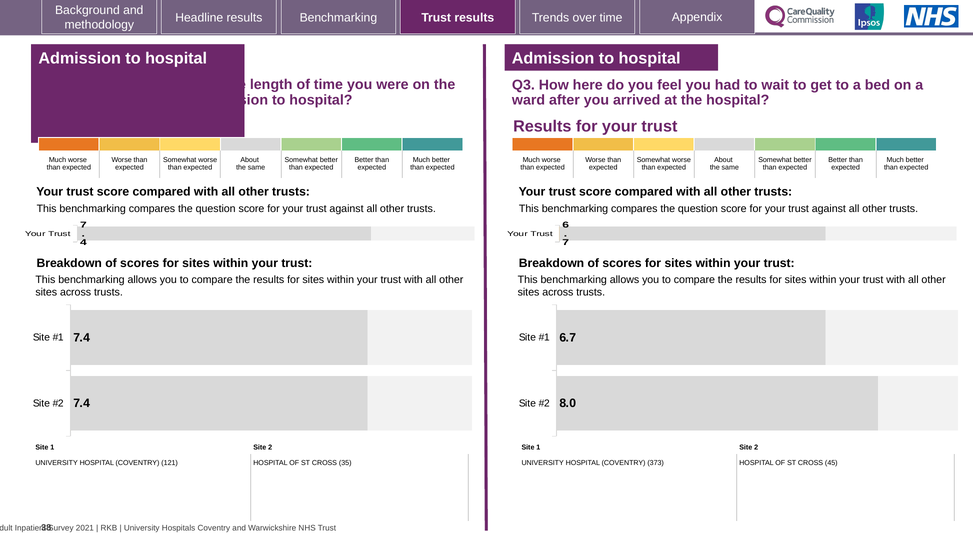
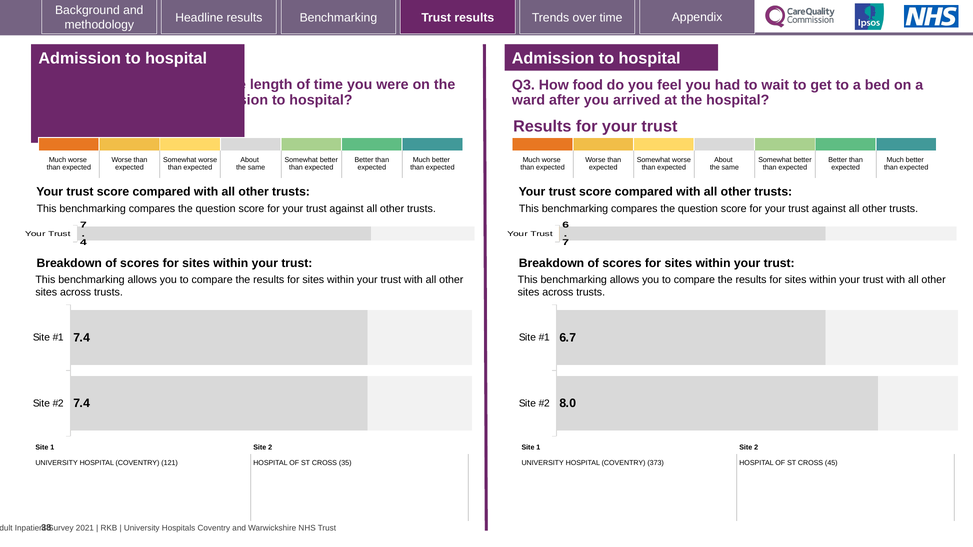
here: here -> food
